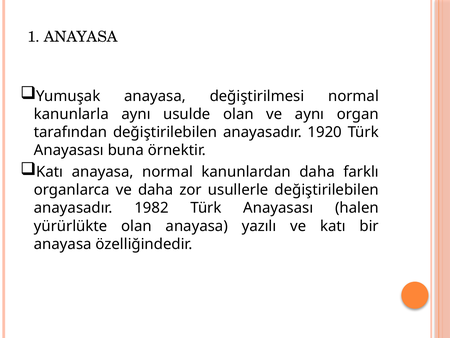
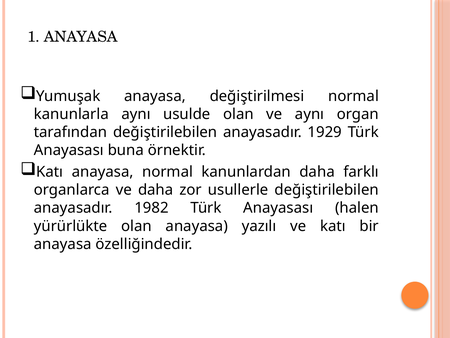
1920: 1920 -> 1929
